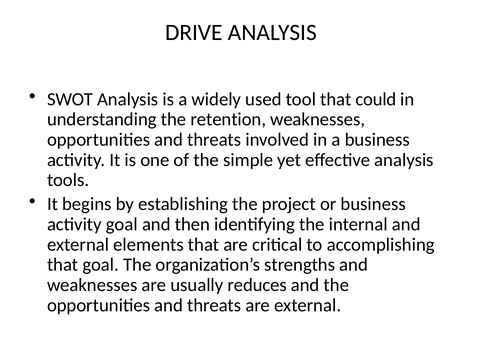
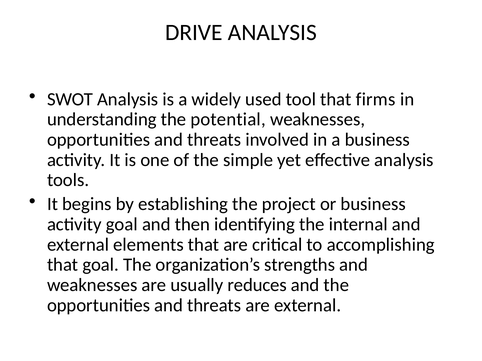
could: could -> firms
retention: retention -> potential
